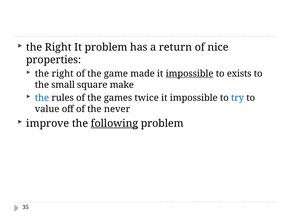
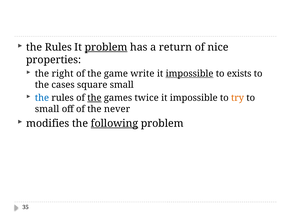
Right at (58, 47): Right -> Rules
problem at (106, 47) underline: none -> present
made: made -> write
small: small -> cases
square make: make -> small
the at (94, 98) underline: none -> present
try colour: blue -> orange
value at (47, 109): value -> small
improve: improve -> modifies
